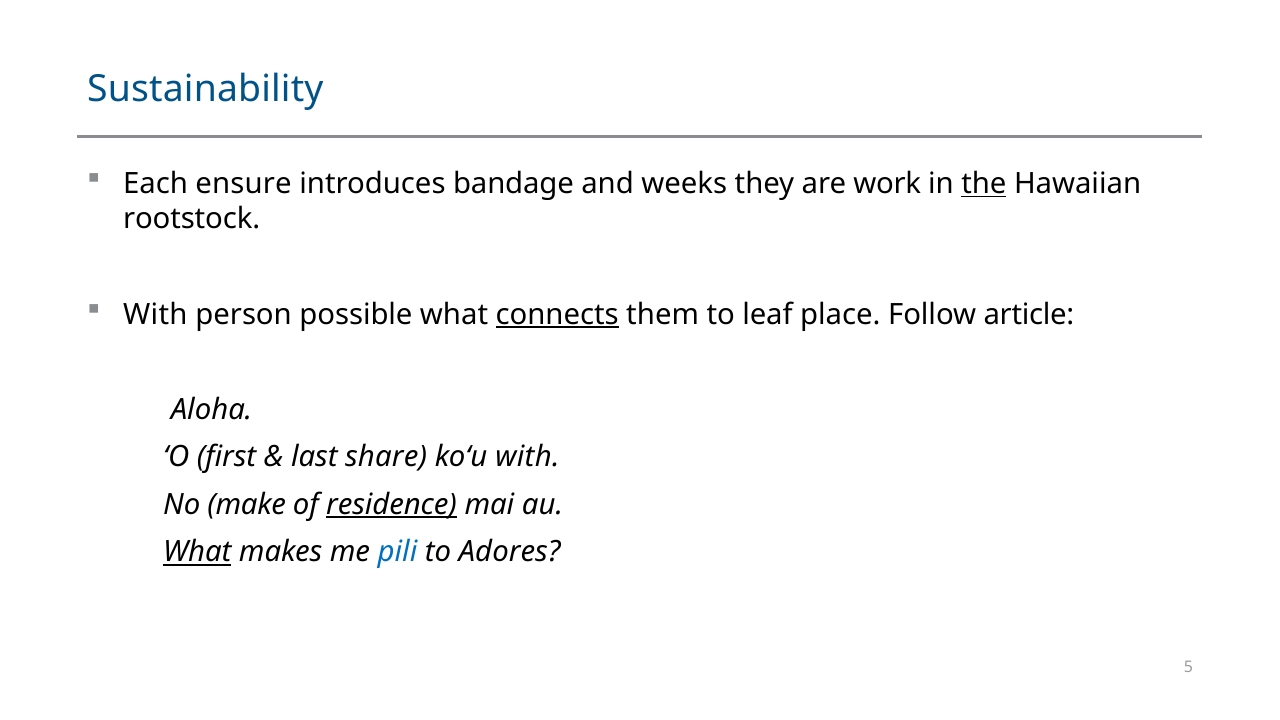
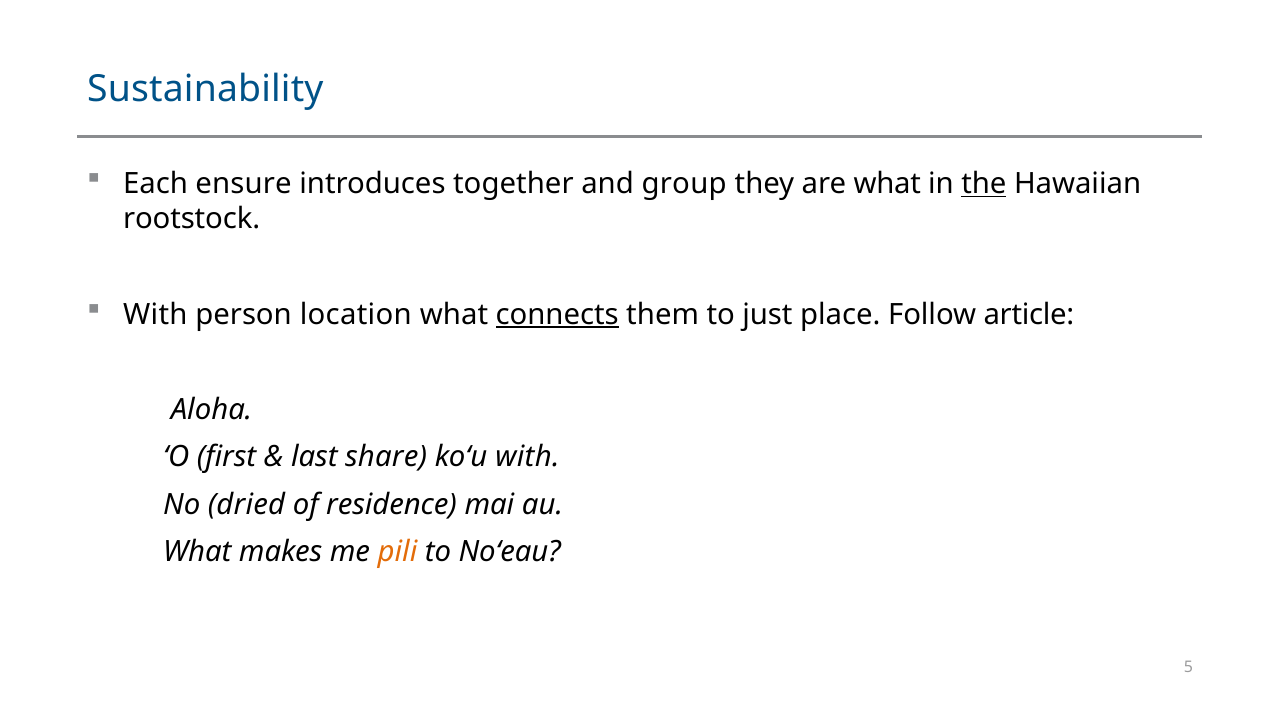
bandage: bandage -> together
weeks: weeks -> group
are work: work -> what
possible: possible -> location
leaf: leaf -> just
make: make -> dried
residence underline: present -> none
What at (197, 552) underline: present -> none
pili colour: blue -> orange
Adores: Adores -> Noʻeau
